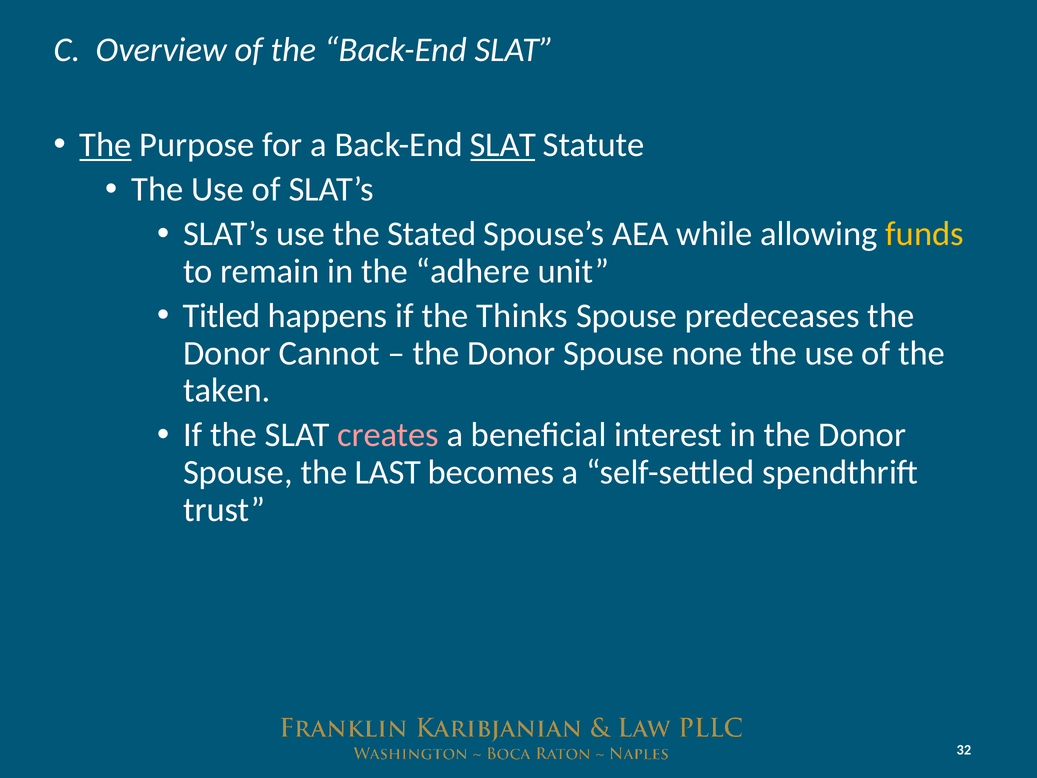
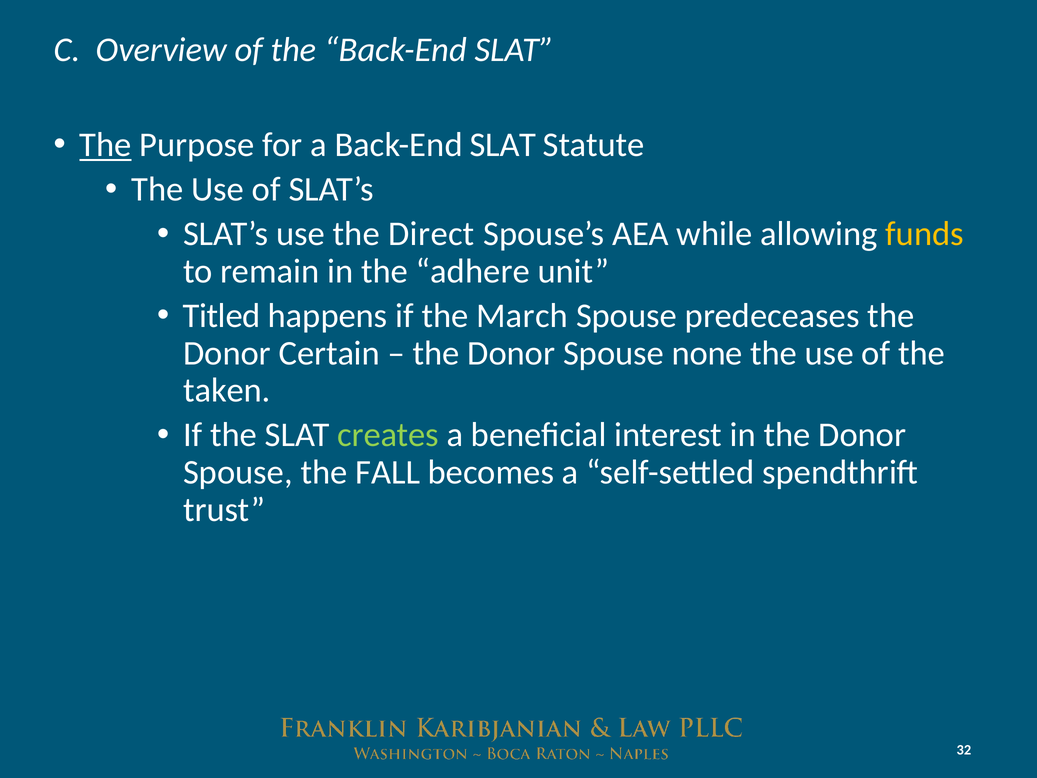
SLAT at (503, 145) underline: present -> none
Stated: Stated -> Direct
Thinks: Thinks -> March
Cannot: Cannot -> Certain
creates colour: pink -> light green
LAST: LAST -> FALL
